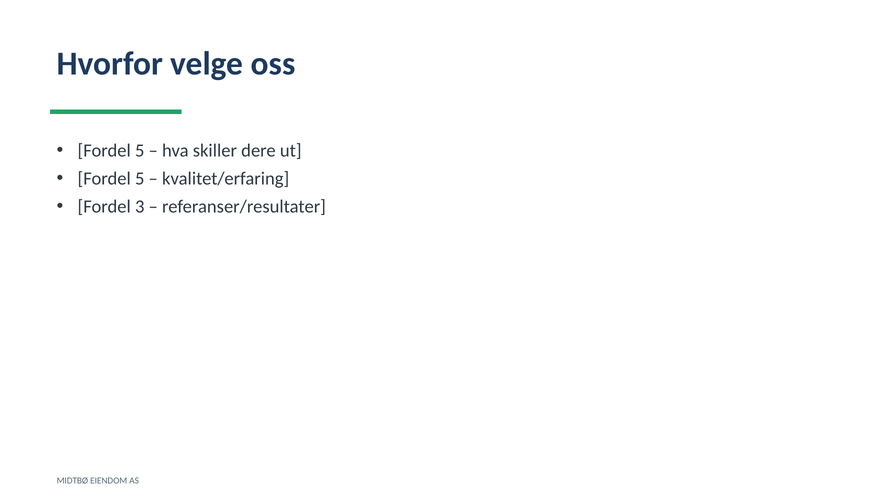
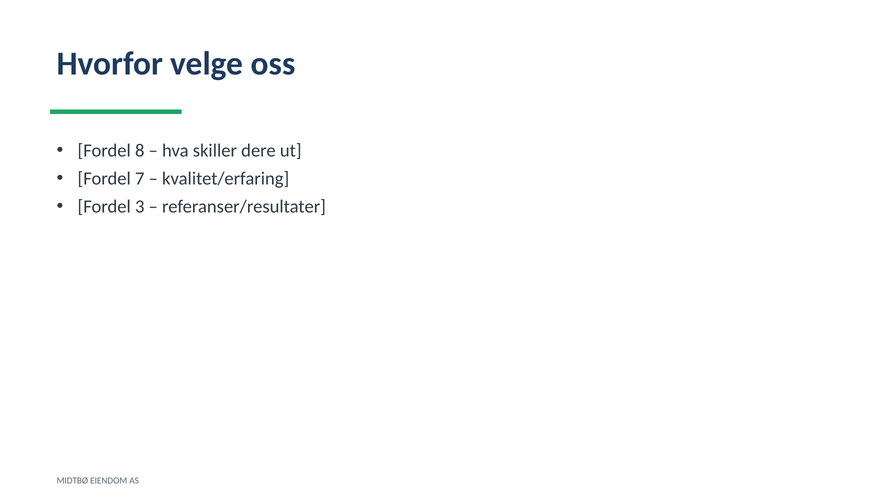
5 at (140, 151): 5 -> 8
5 at (140, 179): 5 -> 7
